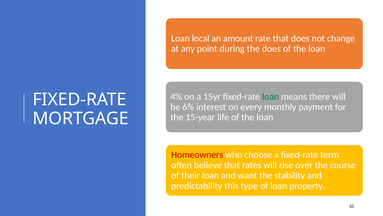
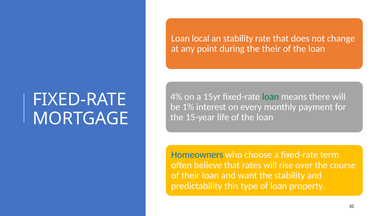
an amount: amount -> stability
the does: does -> their
6%: 6% -> 1%
Homeowners colour: red -> blue
